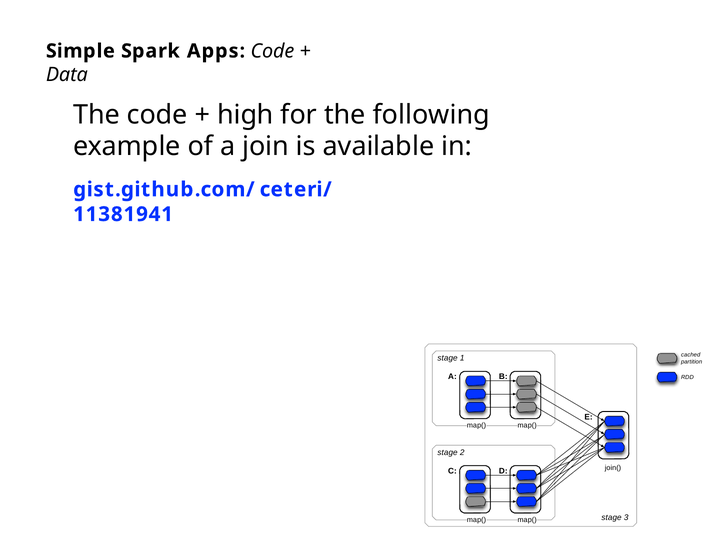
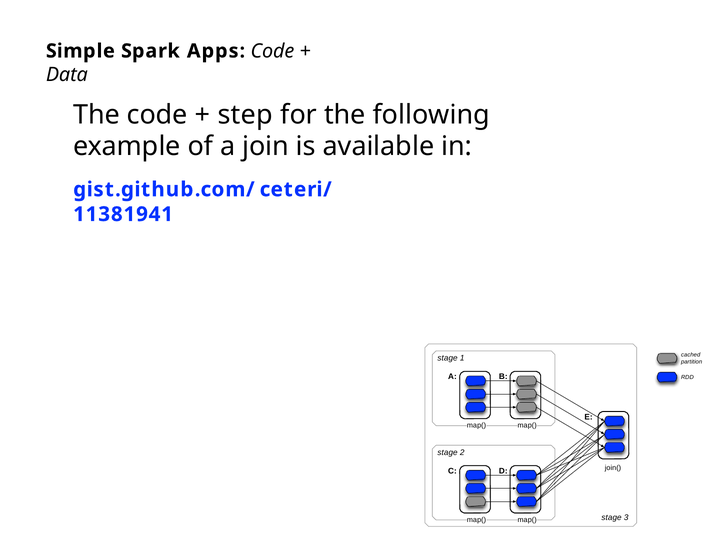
high: high -> step
